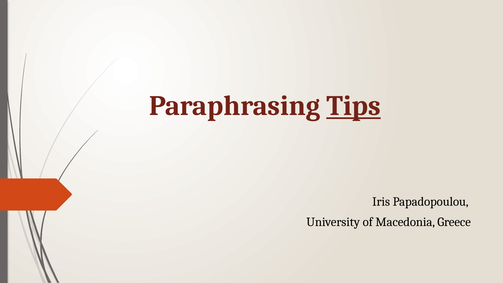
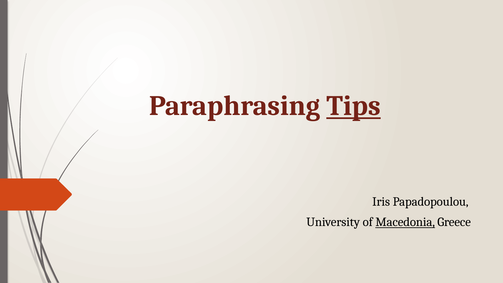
Macedonia underline: none -> present
